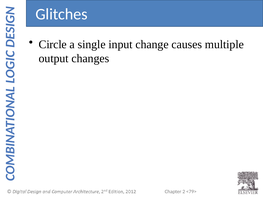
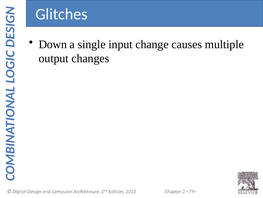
Circle: Circle -> Down
